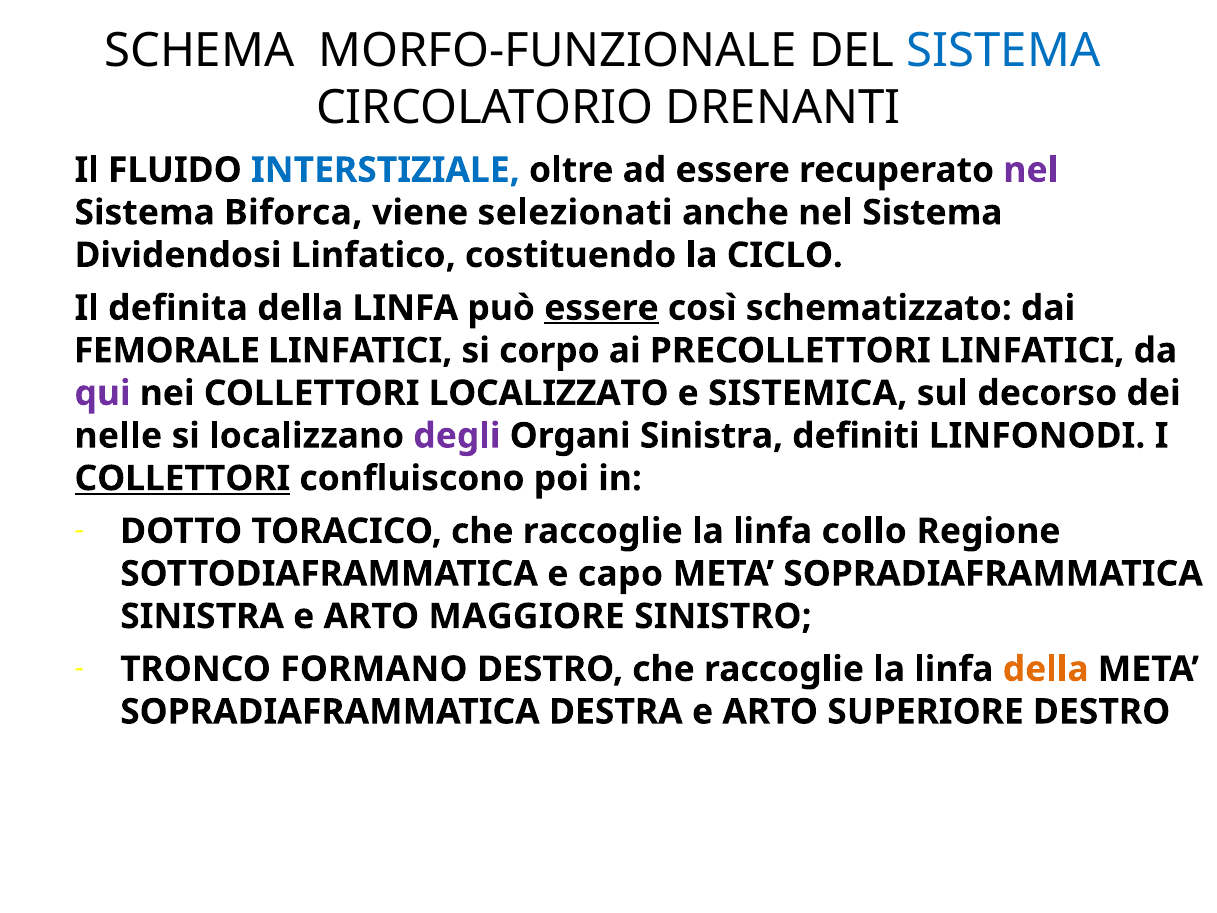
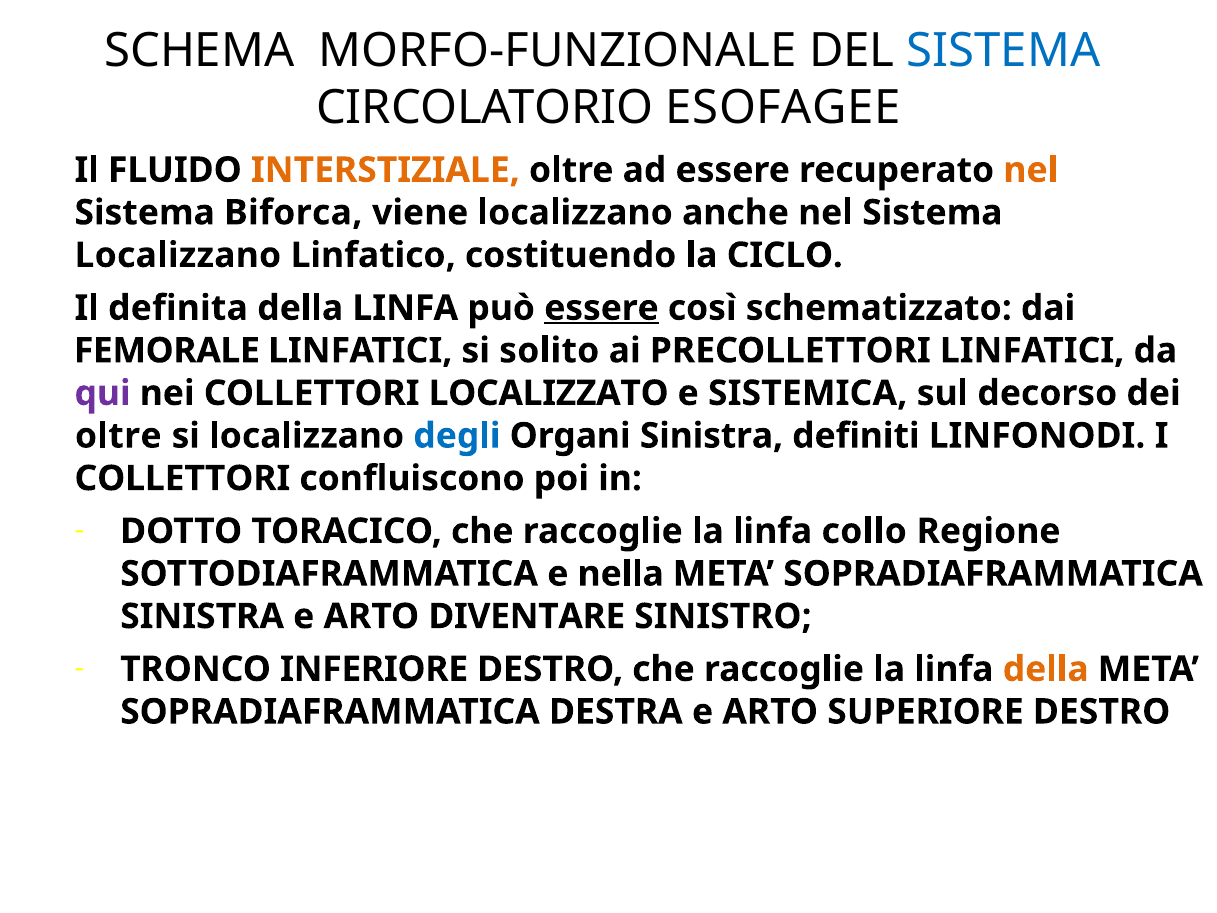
DRENANTI: DRENANTI -> ESOFAGEE
INTERSTIZIALE colour: blue -> orange
nel at (1031, 170) colour: purple -> orange
viene selezionati: selezionati -> localizzano
Dividendosi at (178, 255): Dividendosi -> Localizzano
corpo: corpo -> solito
nelle at (118, 436): nelle -> oltre
degli colour: purple -> blue
COLLETTORI at (182, 478) underline: present -> none
capo: capo -> nella
MAGGIORE: MAGGIORE -> DIVENTARE
FORMANO: FORMANO -> INFERIORE
